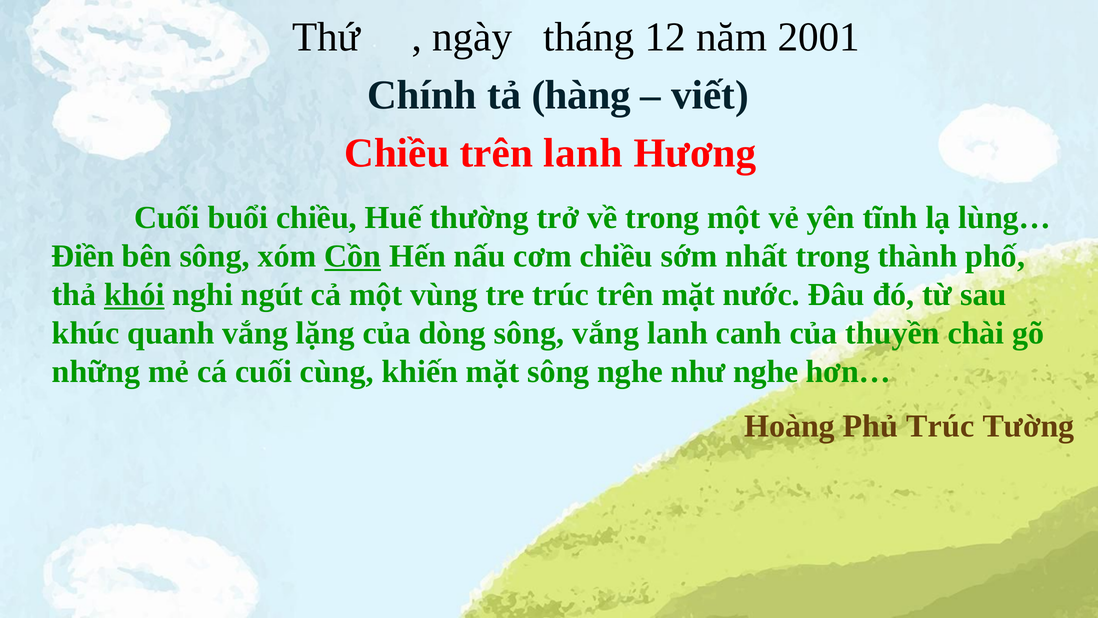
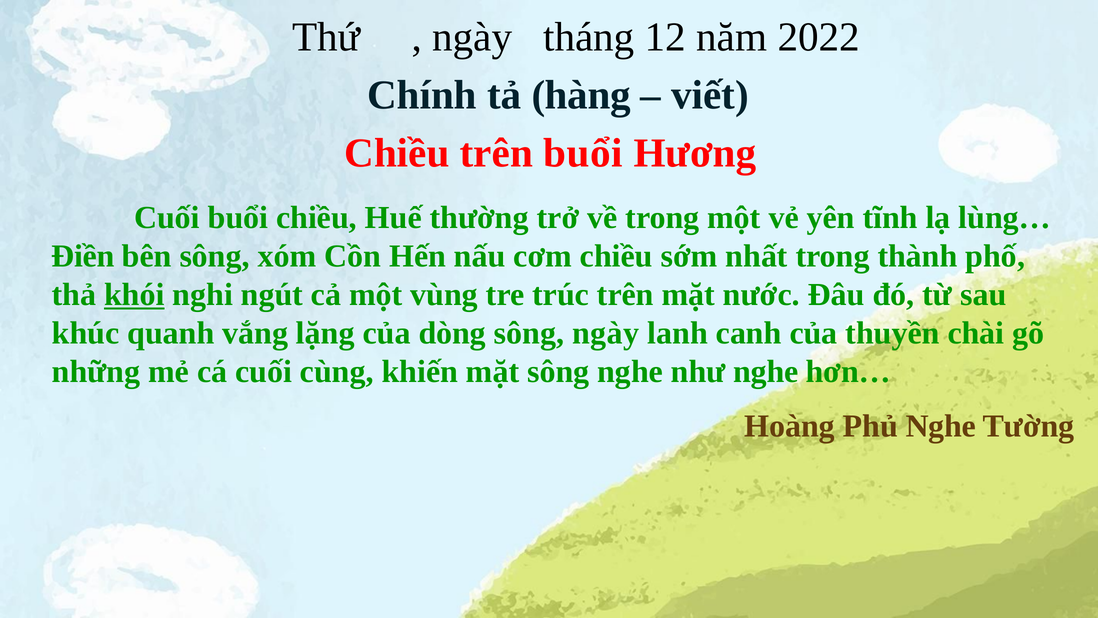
2001: 2001 -> 2022
trên lanh: lanh -> buổi
Cồn underline: present -> none
sông vắng: vắng -> ngày
Phủ Trúc: Trúc -> Nghe
